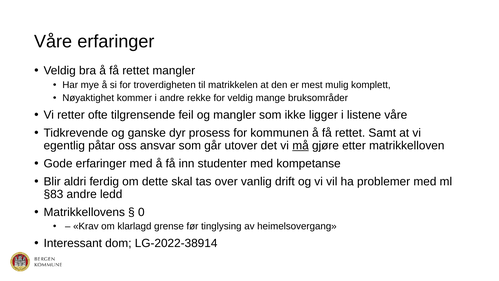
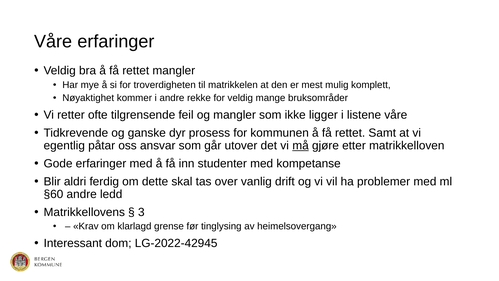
§83: §83 -> §60
0: 0 -> 3
LG-2022-38914: LG-2022-38914 -> LG-2022-42945
